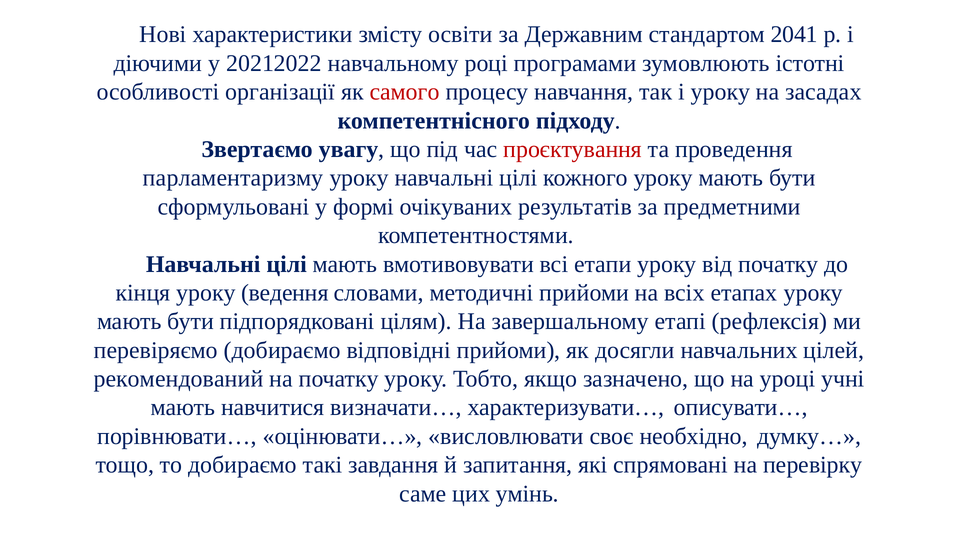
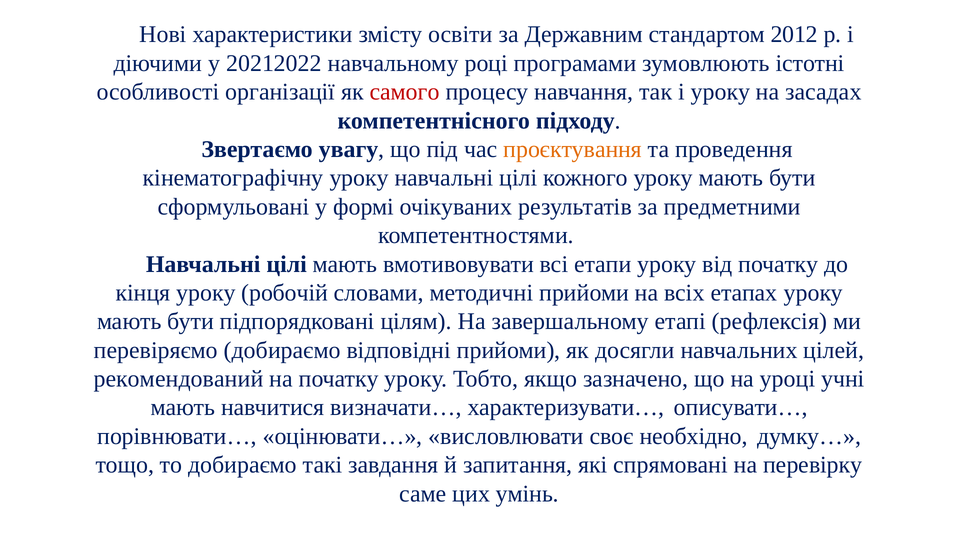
2041: 2041 -> 2012
проєктування colour: red -> orange
парламентаризму: парламентаризму -> кінематографічну
ведення: ведення -> робочій
